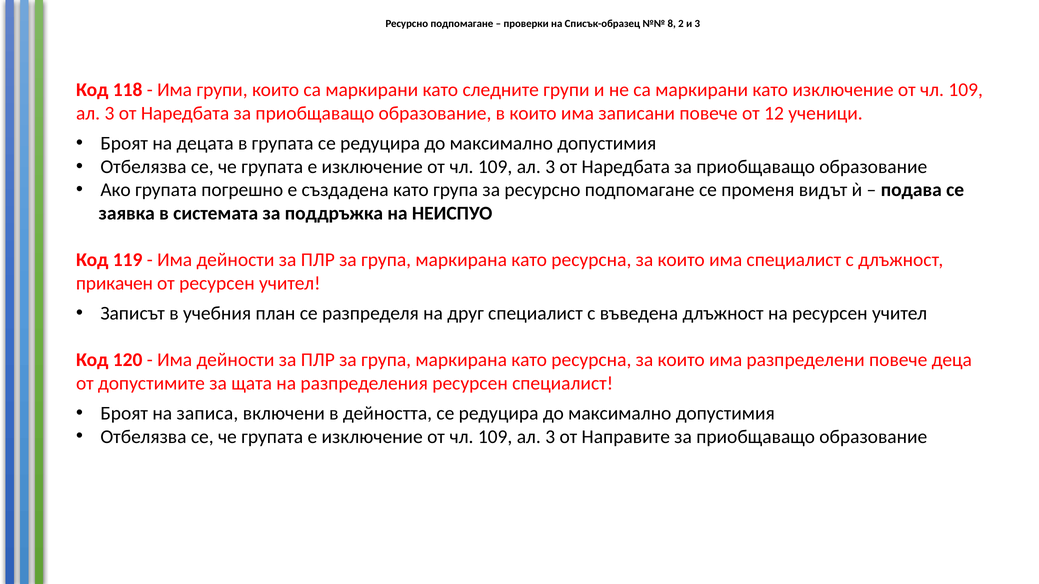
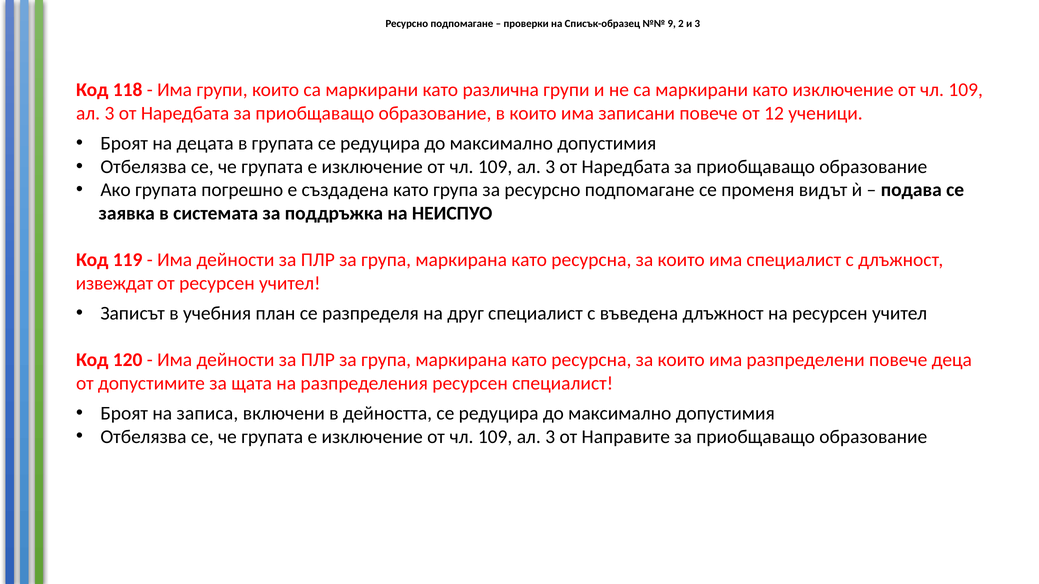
8: 8 -> 9
следните: следните -> различна
прикачен: прикачен -> извеждат
